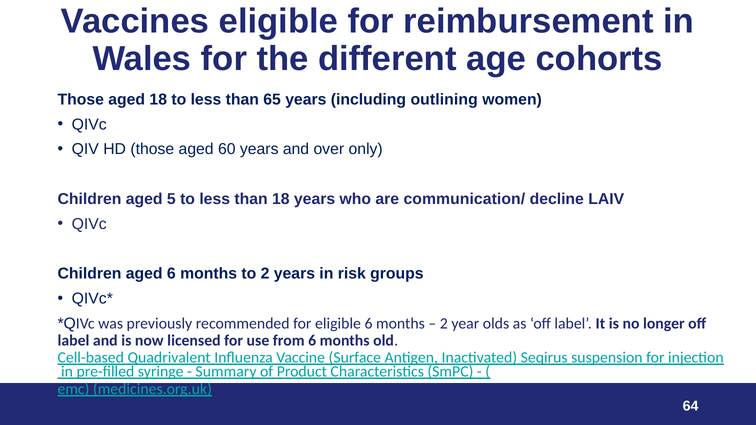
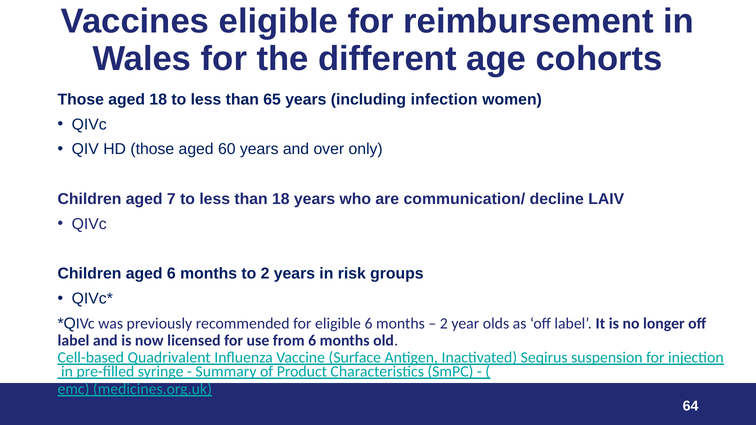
outlining: outlining -> infection
5: 5 -> 7
